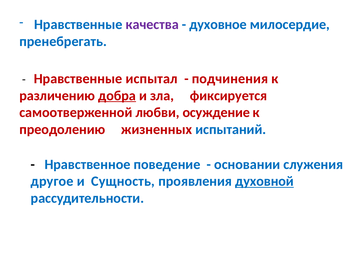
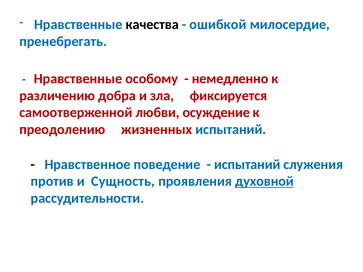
качества colour: purple -> black
духовное: духовное -> ошибкой
испытал: испытал -> особому
подчинения: подчинения -> немедленно
добра underline: present -> none
основании at (247, 165): основании -> испытаний
другое: другое -> против
